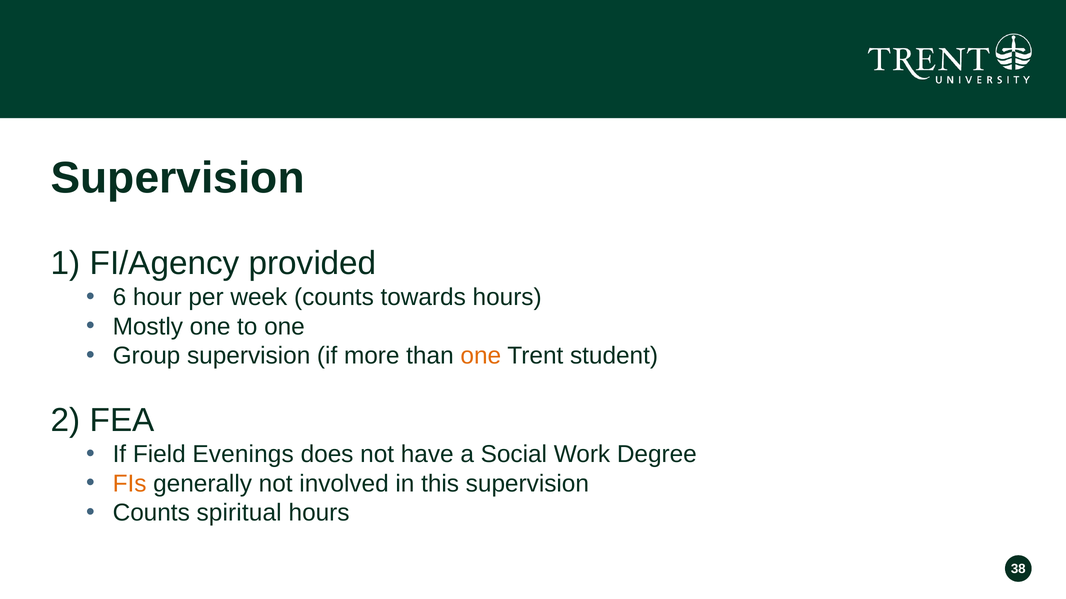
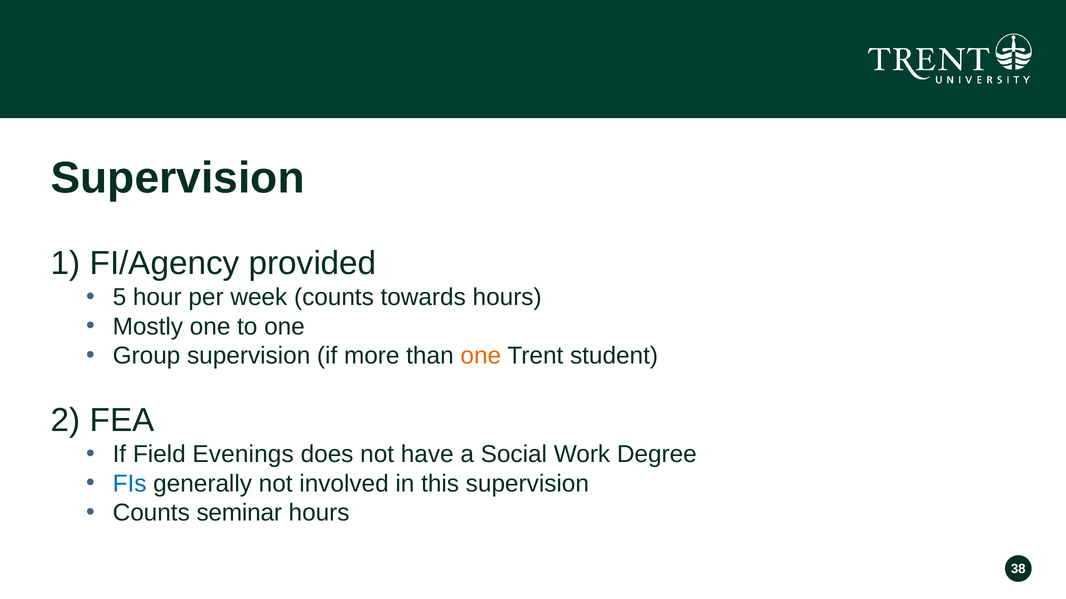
6: 6 -> 5
FIs colour: orange -> blue
spiritual: spiritual -> seminar
